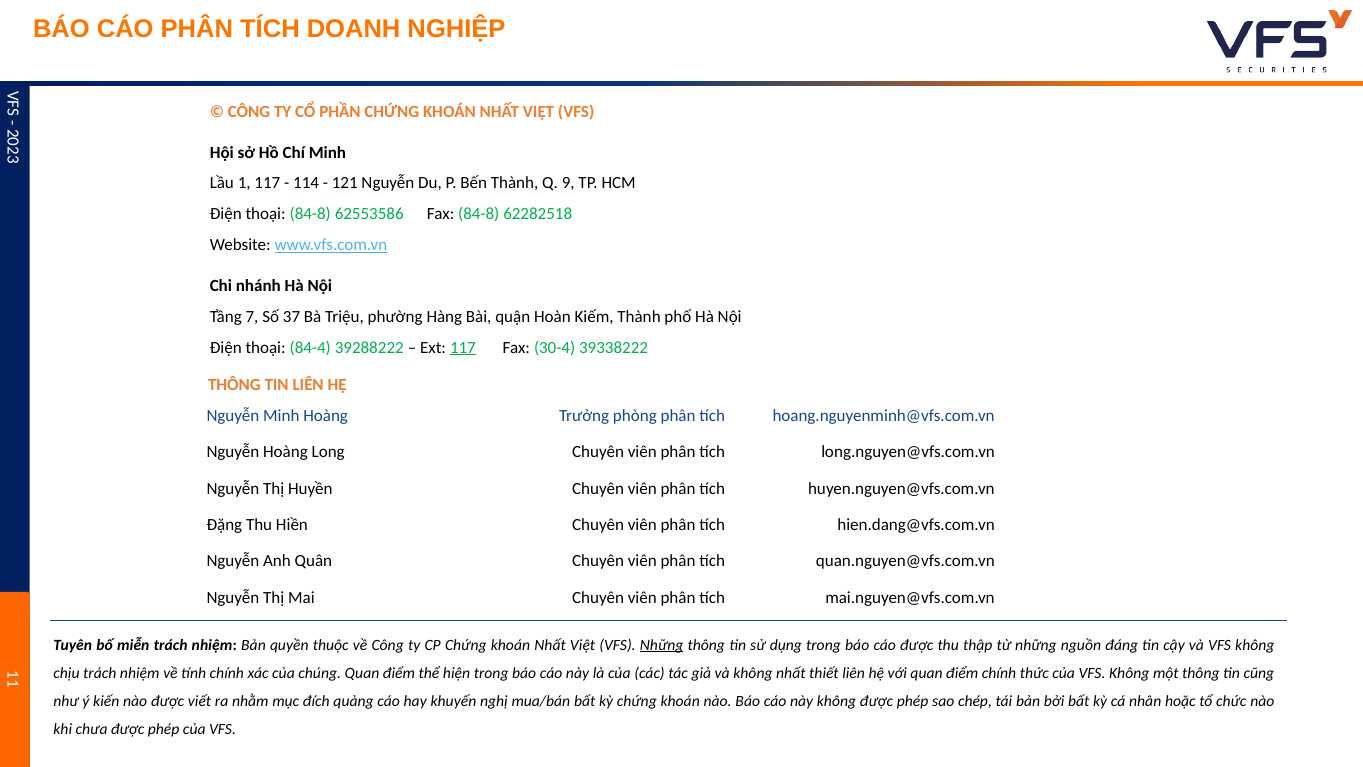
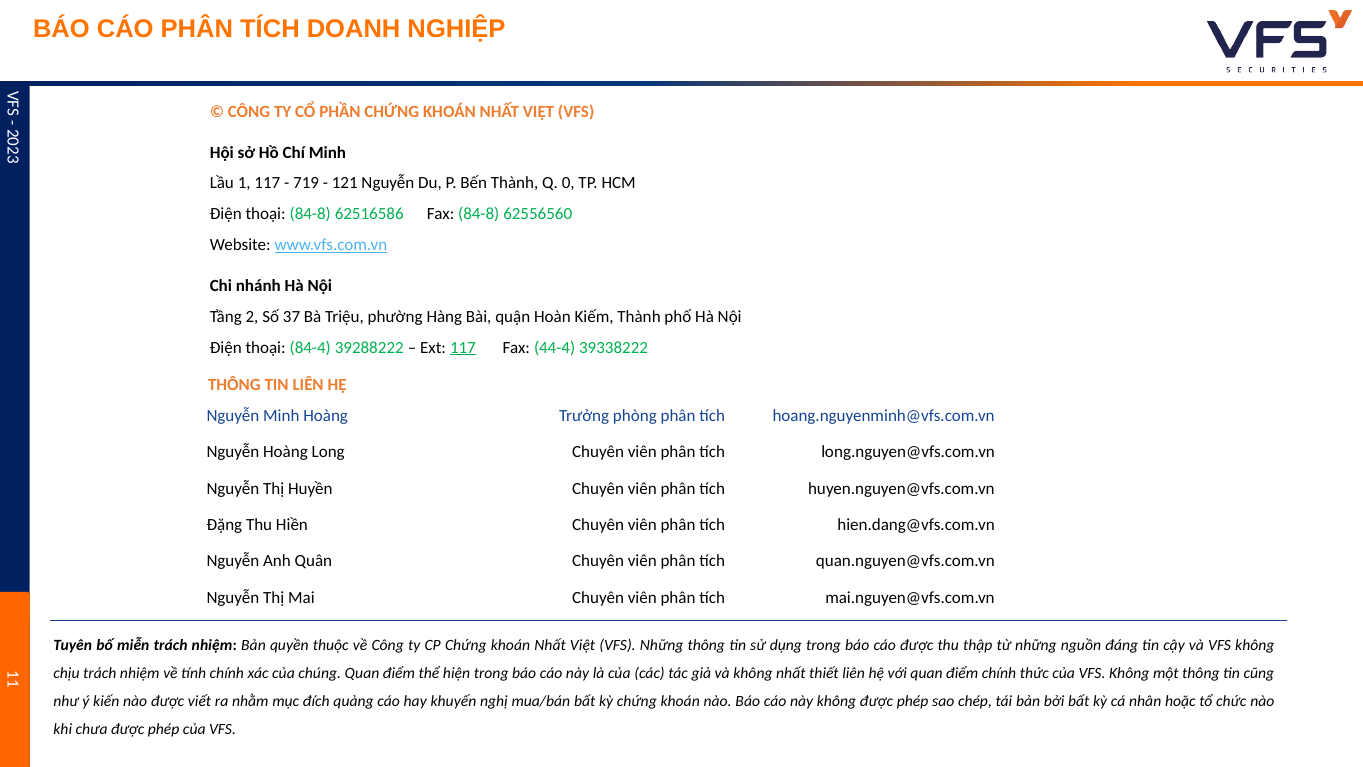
114: 114 -> 719
Q 9: 9 -> 0
62553586: 62553586 -> 62516586
62282518: 62282518 -> 62556560
Tầng 7: 7 -> 2
30-4: 30-4 -> 44-4
Những at (662, 645) underline: present -> none
